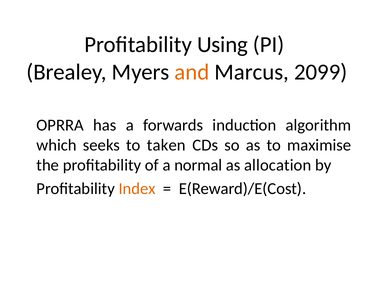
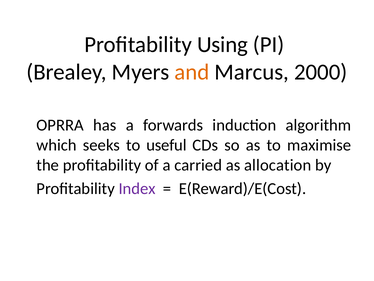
2099: 2099 -> 2000
taken: taken -> useful
normal: normal -> carried
Index colour: orange -> purple
